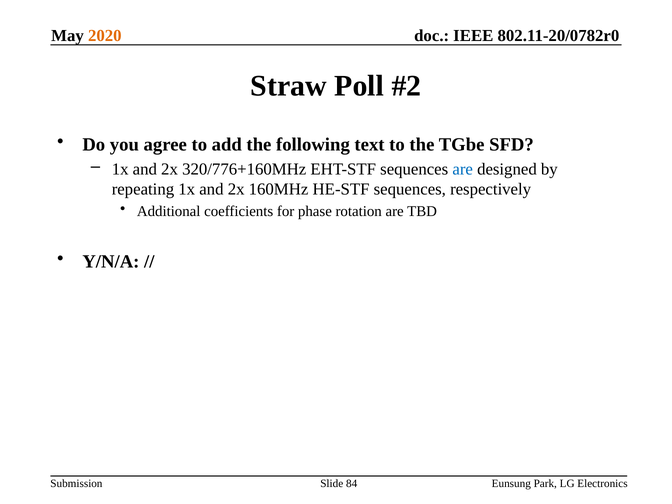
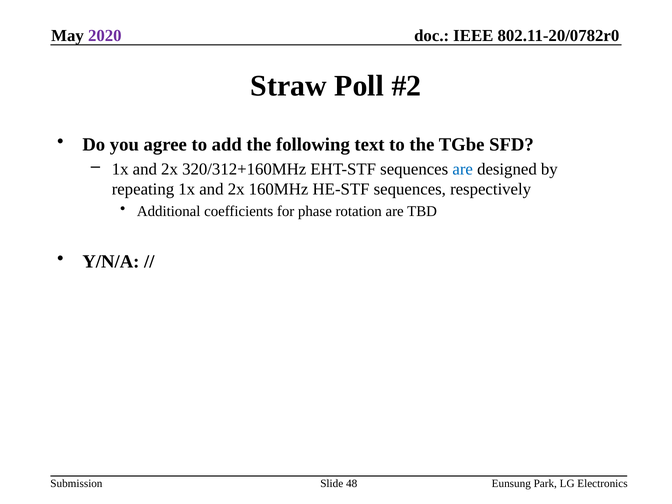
2020 colour: orange -> purple
320/776+160MHz: 320/776+160MHz -> 320/312+160MHz
84: 84 -> 48
